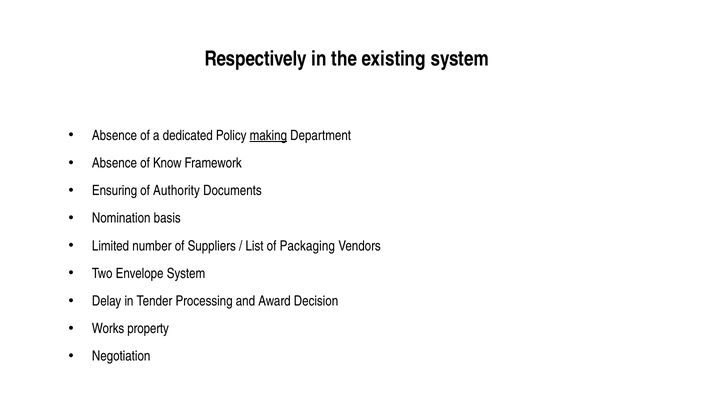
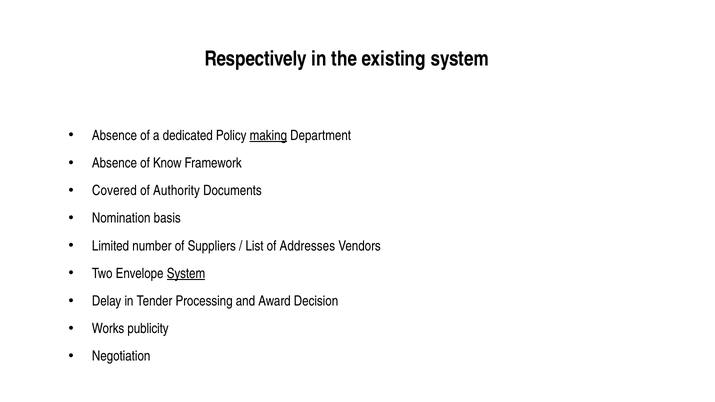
Ensuring: Ensuring -> Covered
Packaging: Packaging -> Addresses
System at (186, 274) underline: none -> present
property: property -> publicity
